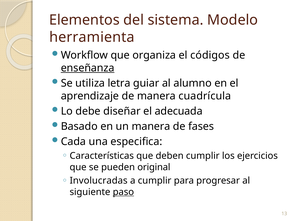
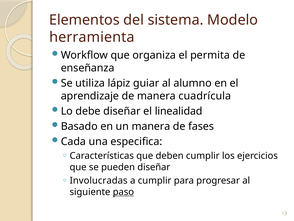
códigos: códigos -> permita
enseñanza underline: present -> none
letra: letra -> lápiz
adecuada: adecuada -> linealidad
pueden original: original -> diseñar
